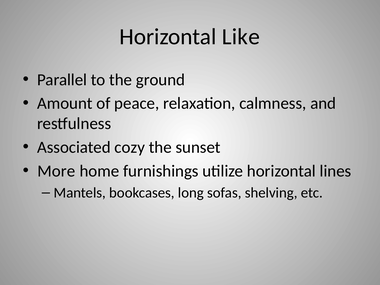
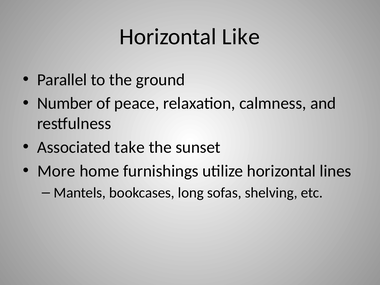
Amount: Amount -> Number
cozy: cozy -> take
